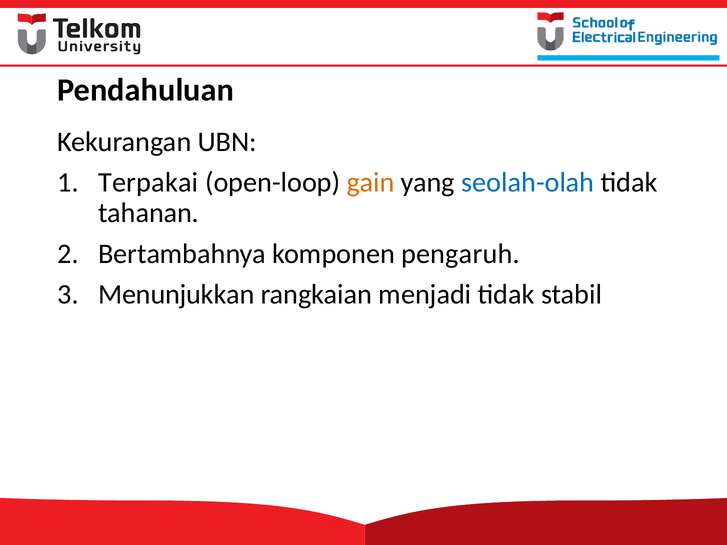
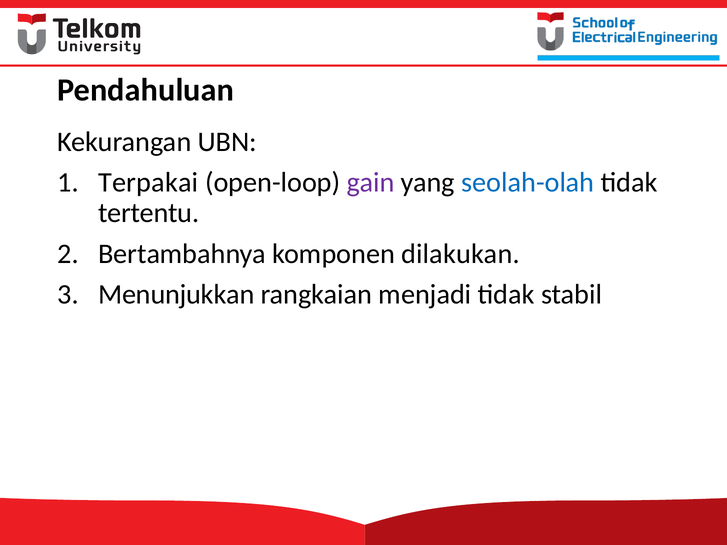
gain colour: orange -> purple
tahanan: tahanan -> tertentu
pengaruh: pengaruh -> dilakukan
